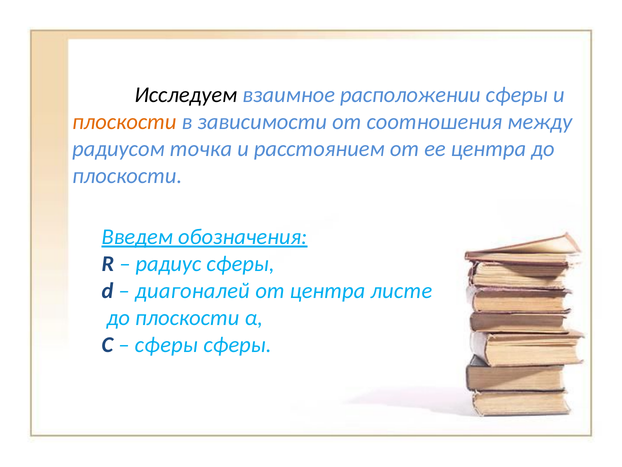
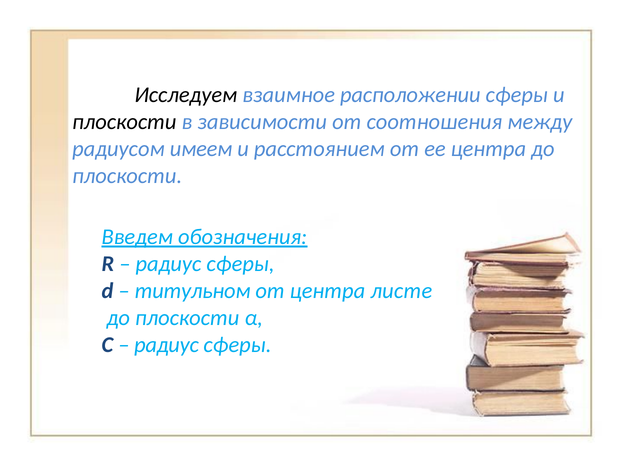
плоскости at (124, 122) colour: orange -> black
точка: точка -> имеем
диагоналей: диагоналей -> титульном
сферы at (166, 344): сферы -> радиус
